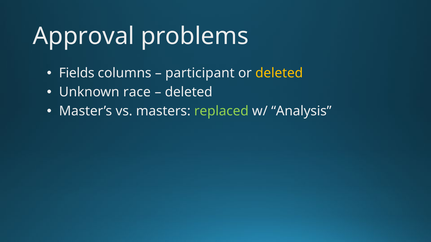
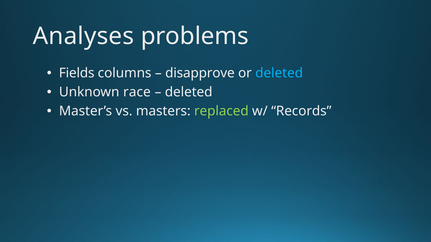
Approval: Approval -> Analyses
participant: participant -> disapprove
deleted at (279, 73) colour: yellow -> light blue
Analysis: Analysis -> Records
